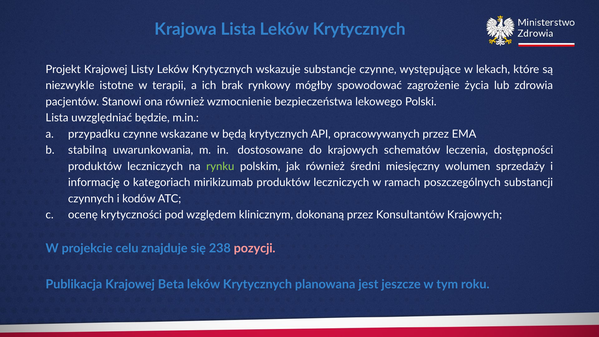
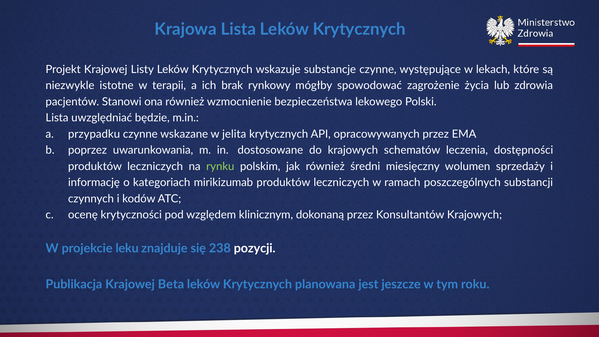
będą: będą -> jelita
stabilną: stabilną -> poprzez
celu: celu -> leku
pozycji colour: pink -> white
